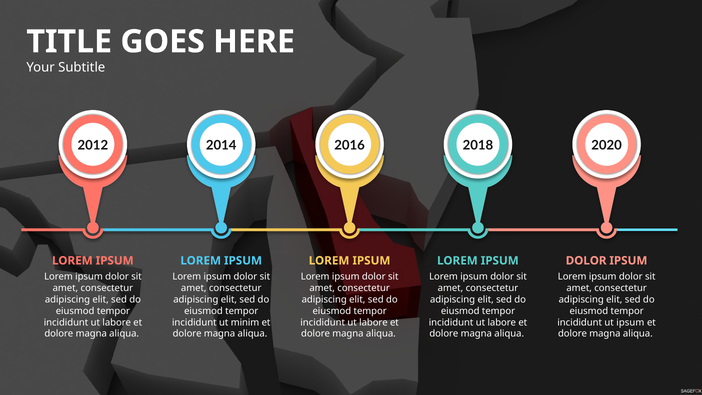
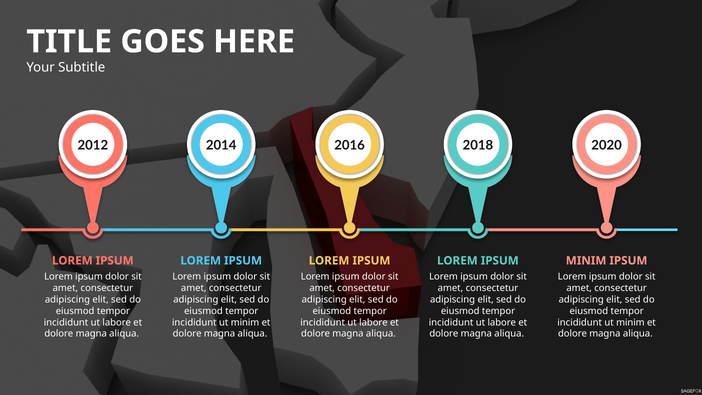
DOLOR at (586, 261): DOLOR -> MINIM
ipsum at (630, 322): ipsum -> minim
